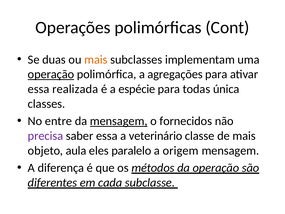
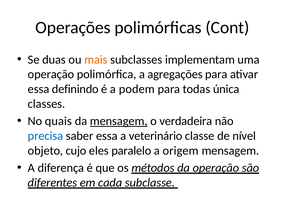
operação at (51, 74) underline: present -> none
realizada: realizada -> definindo
espécie: espécie -> podem
entre: entre -> quais
fornecidos: fornecidos -> verdadeira
precisa colour: purple -> blue
de mais: mais -> nível
aula: aula -> cujo
